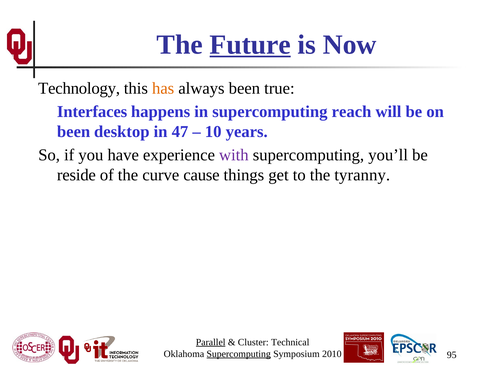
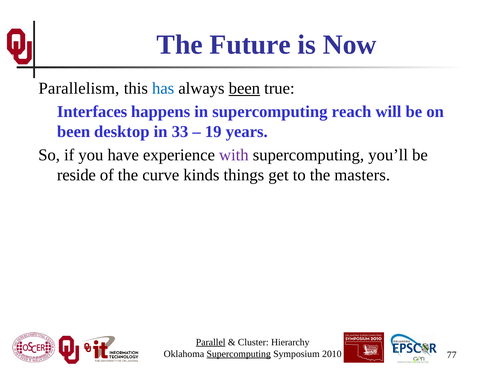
Future underline: present -> none
Technology: Technology -> Parallelism
has colour: orange -> blue
been at (244, 88) underline: none -> present
47: 47 -> 33
10: 10 -> 19
cause: cause -> kinds
tyranny: tyranny -> masters
Technical: Technical -> Hierarchy
95: 95 -> 77
